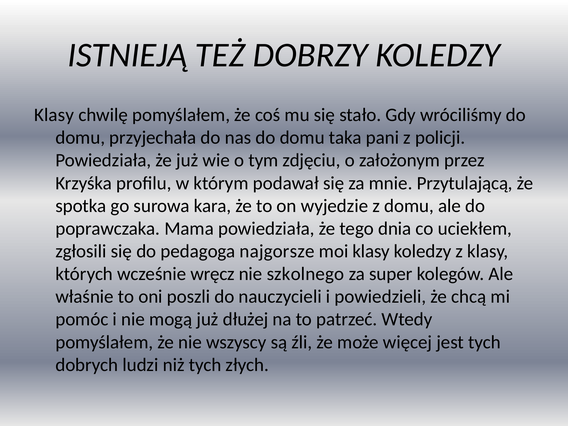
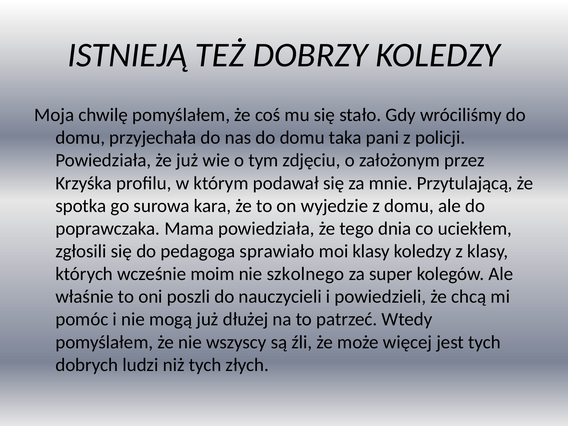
Klasy at (54, 115): Klasy -> Moja
najgorsze: najgorsze -> sprawiało
wręcz: wręcz -> moim
